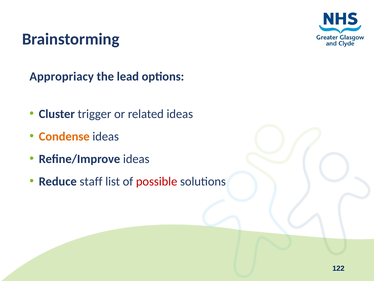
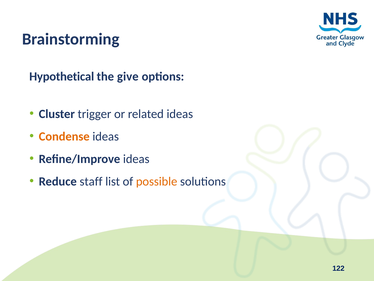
Appropriacy: Appropriacy -> Hypothetical
lead: lead -> give
possible colour: red -> orange
